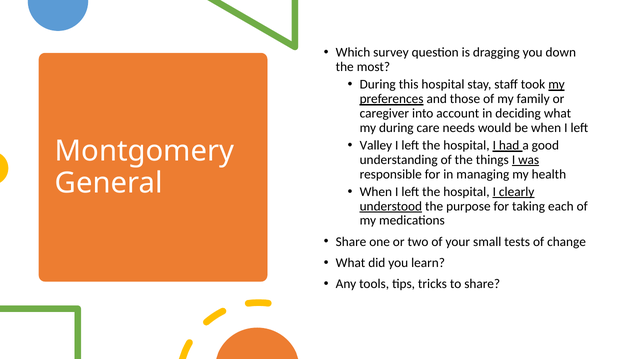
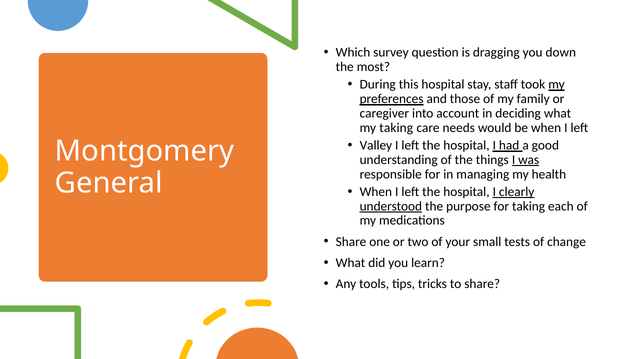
my during: during -> taking
